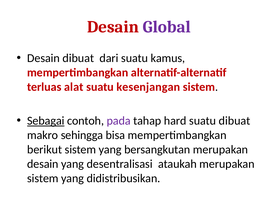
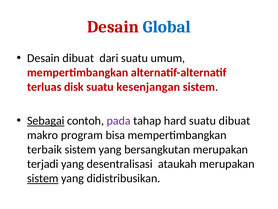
Global colour: purple -> blue
kamus: kamus -> umum
alat: alat -> disk
sehingga: sehingga -> program
berikut: berikut -> terbaik
desain at (43, 164): desain -> terjadi
sistem at (43, 178) underline: none -> present
